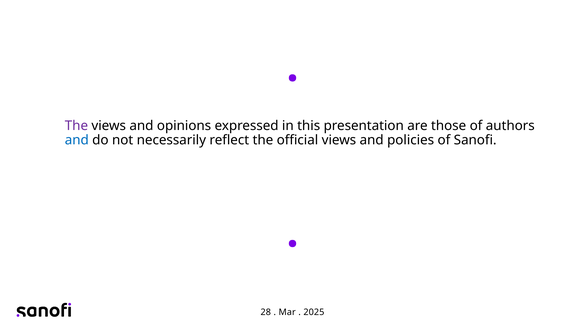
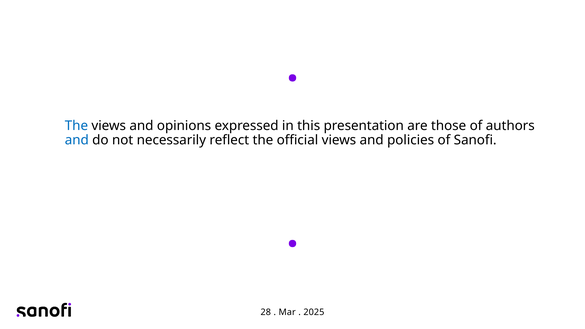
The at (76, 126) colour: purple -> blue
